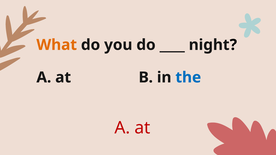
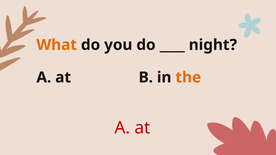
the colour: blue -> orange
